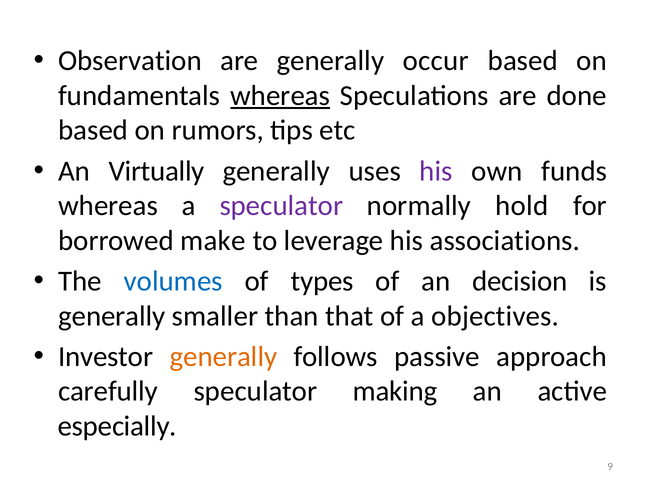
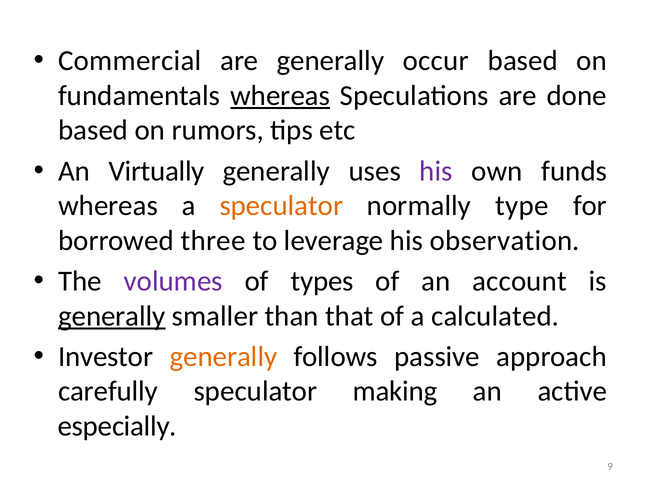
Observation: Observation -> Commercial
speculator at (281, 206) colour: purple -> orange
hold: hold -> type
make: make -> three
associations: associations -> observation
volumes colour: blue -> purple
decision: decision -> account
generally at (112, 316) underline: none -> present
objectives: objectives -> calculated
